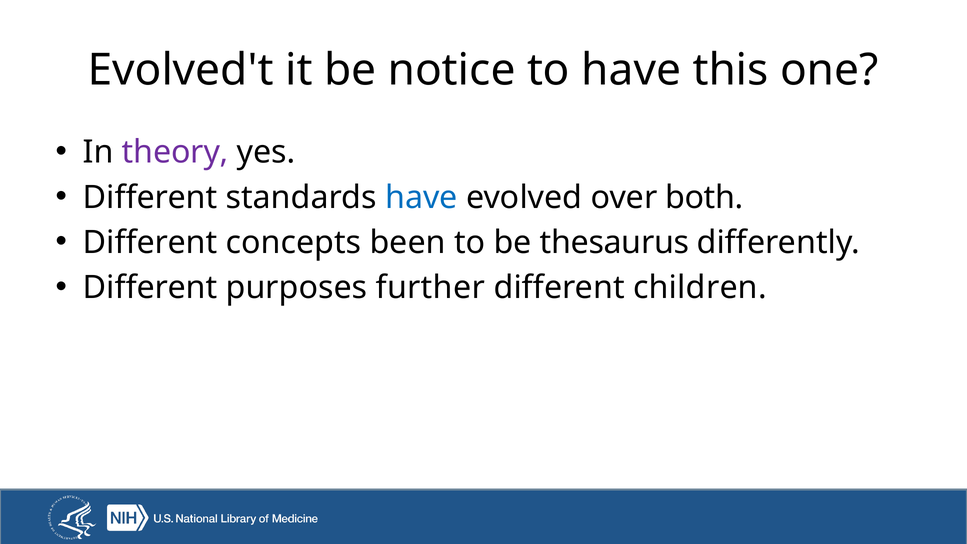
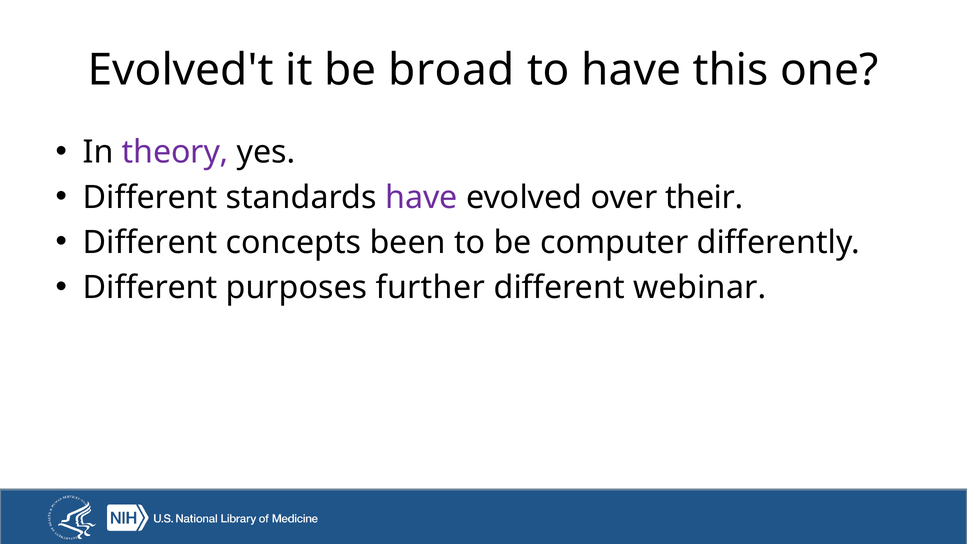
notice: notice -> broad
have at (421, 197) colour: blue -> purple
both: both -> their
thesaurus: thesaurus -> computer
children: children -> webinar
